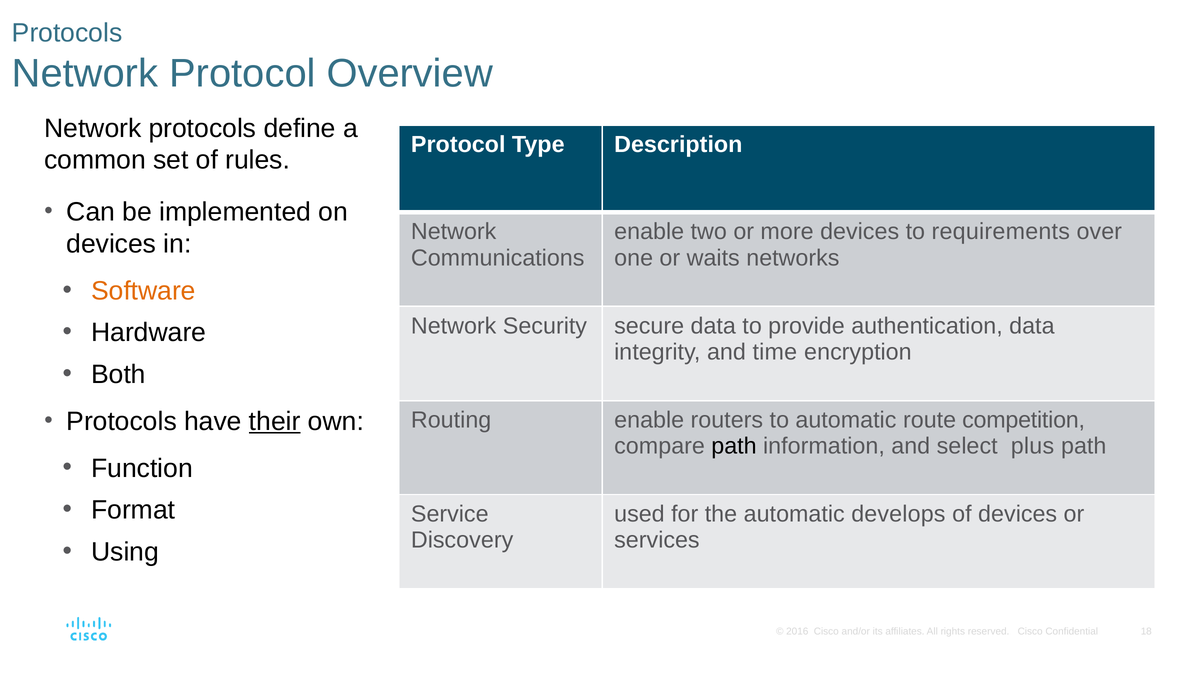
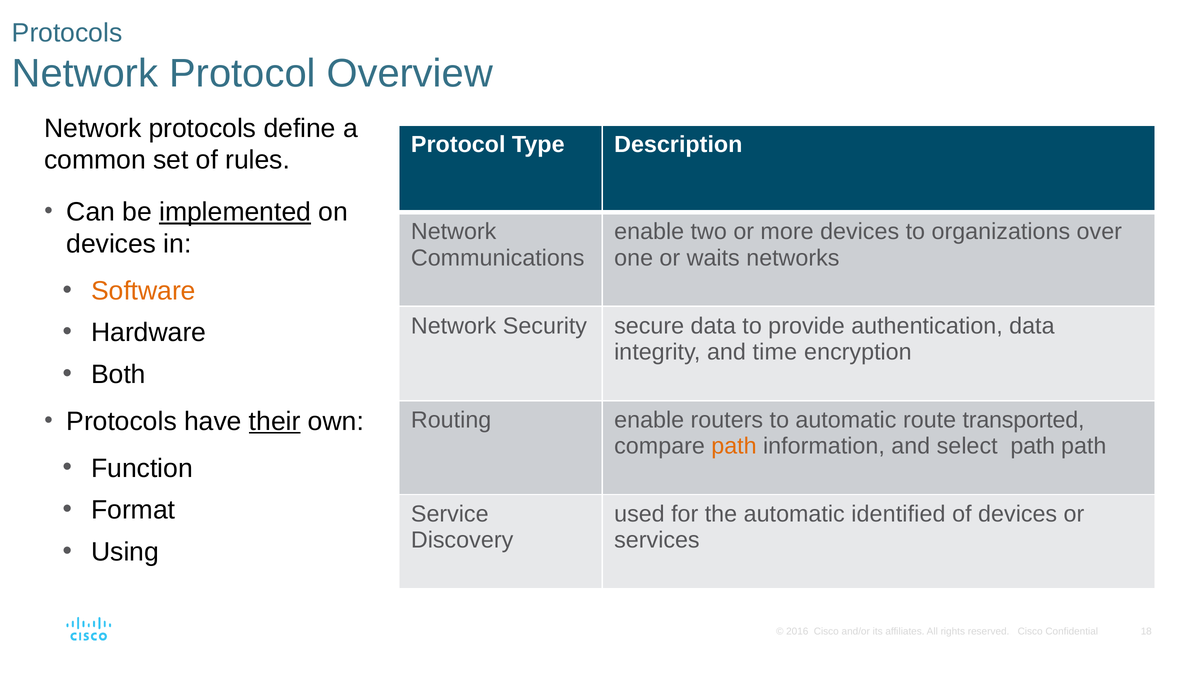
implemented underline: none -> present
requirements: requirements -> organizations
competition: competition -> transported
path at (734, 446) colour: black -> orange
select plus: plus -> path
develops: develops -> identified
